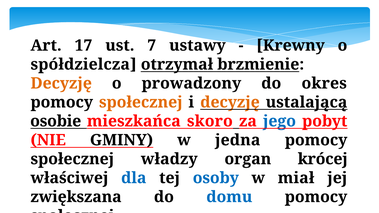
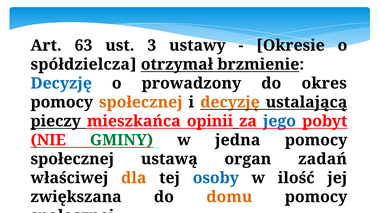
17: 17 -> 63
7: 7 -> 3
Krewny: Krewny -> Okresie
Decyzję at (61, 83) colour: orange -> blue
osobie: osobie -> pieczy
skoro: skoro -> opinii
GMINY colour: black -> green
władzy: władzy -> ustawą
krócej: krócej -> zadań
dla colour: blue -> orange
miał: miał -> ilość
domu colour: blue -> orange
